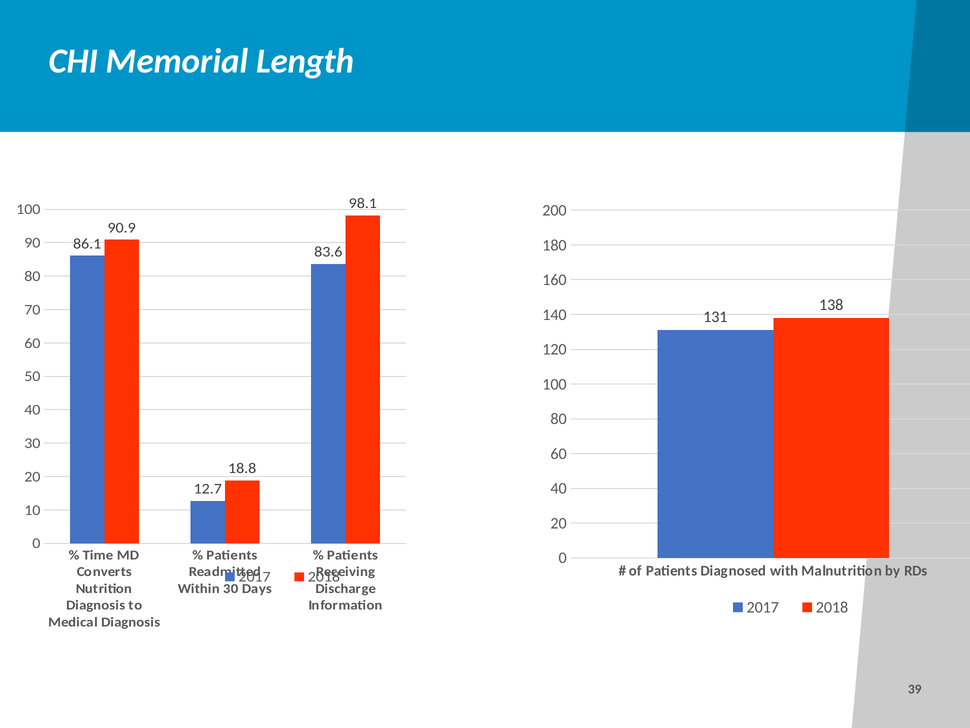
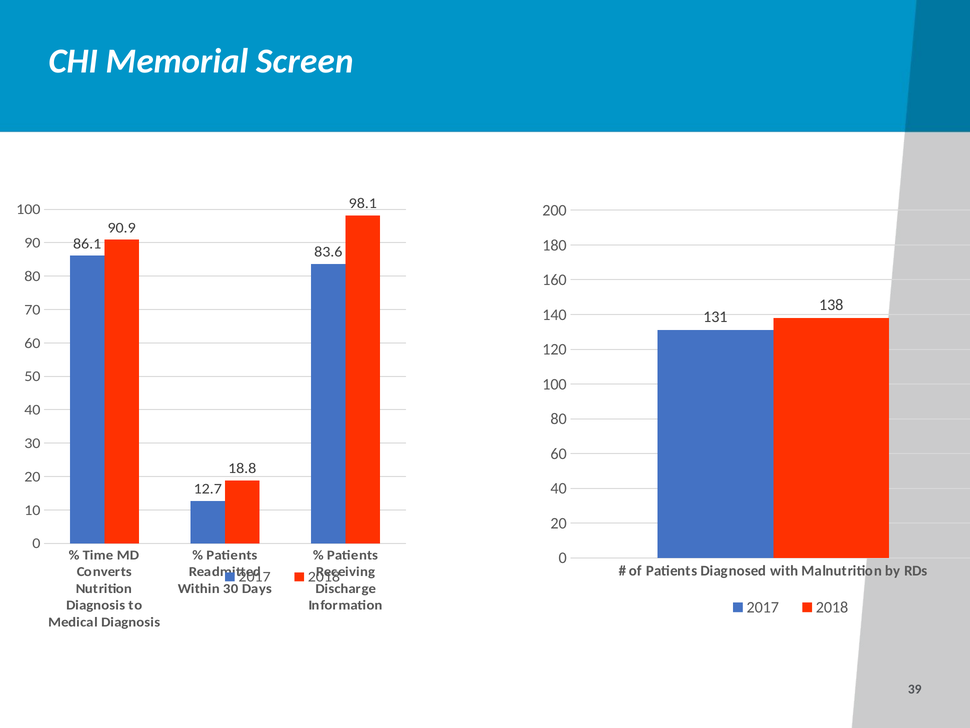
Length: Length -> Screen
